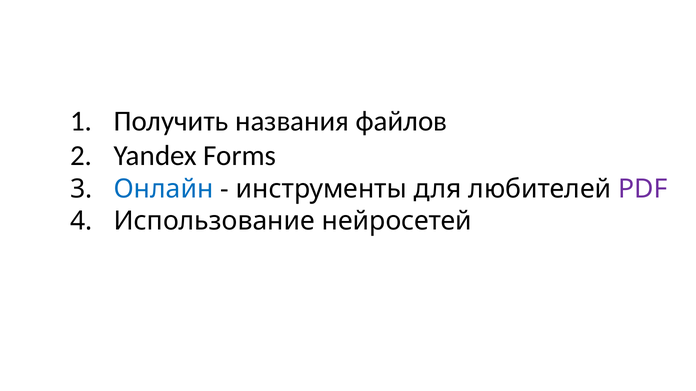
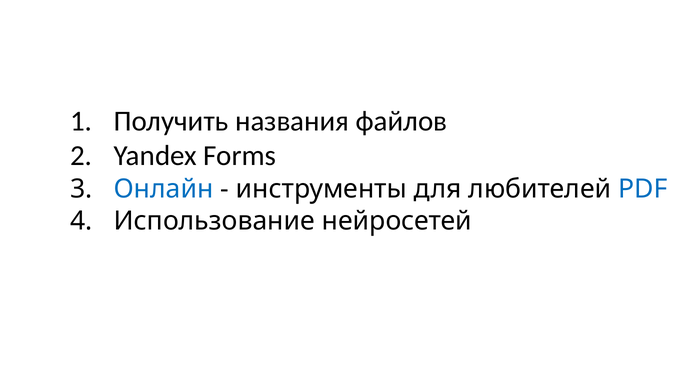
PDF colour: purple -> blue
